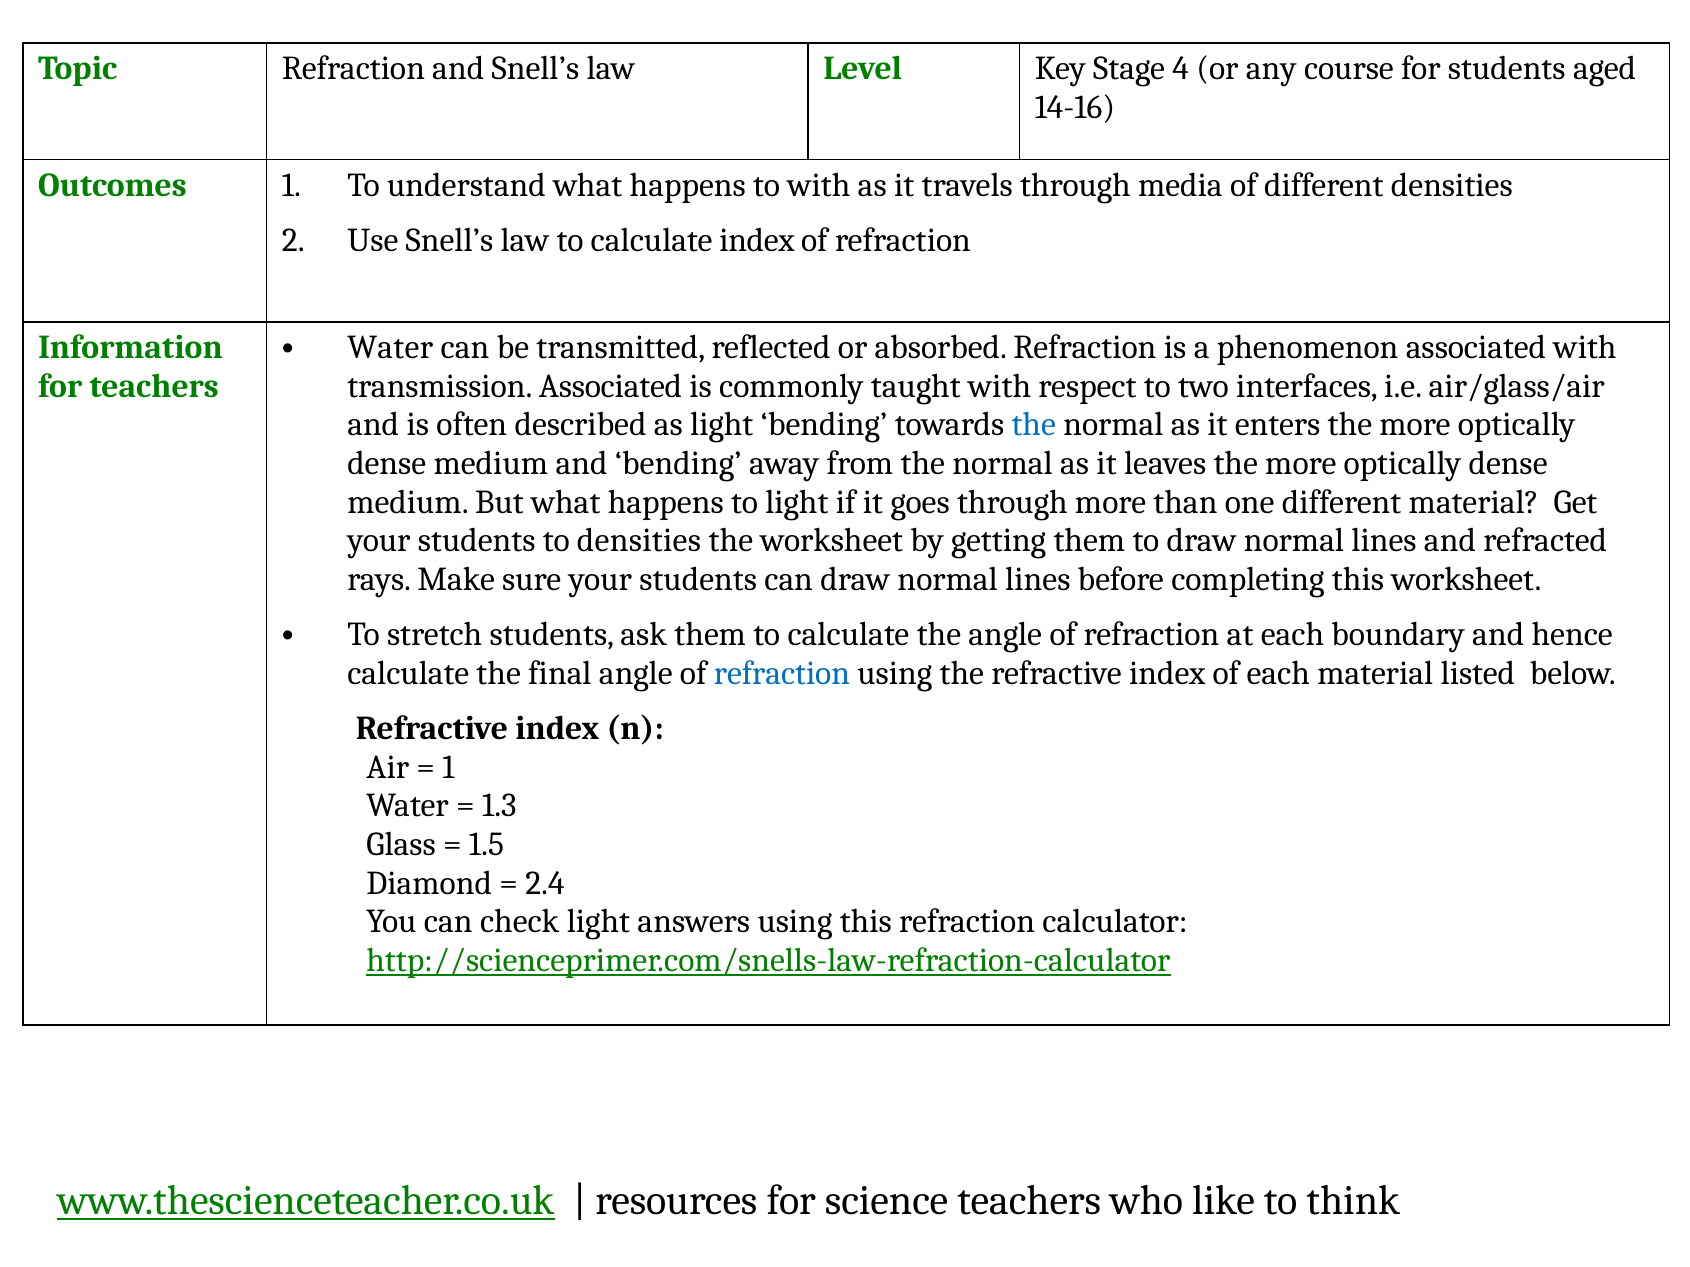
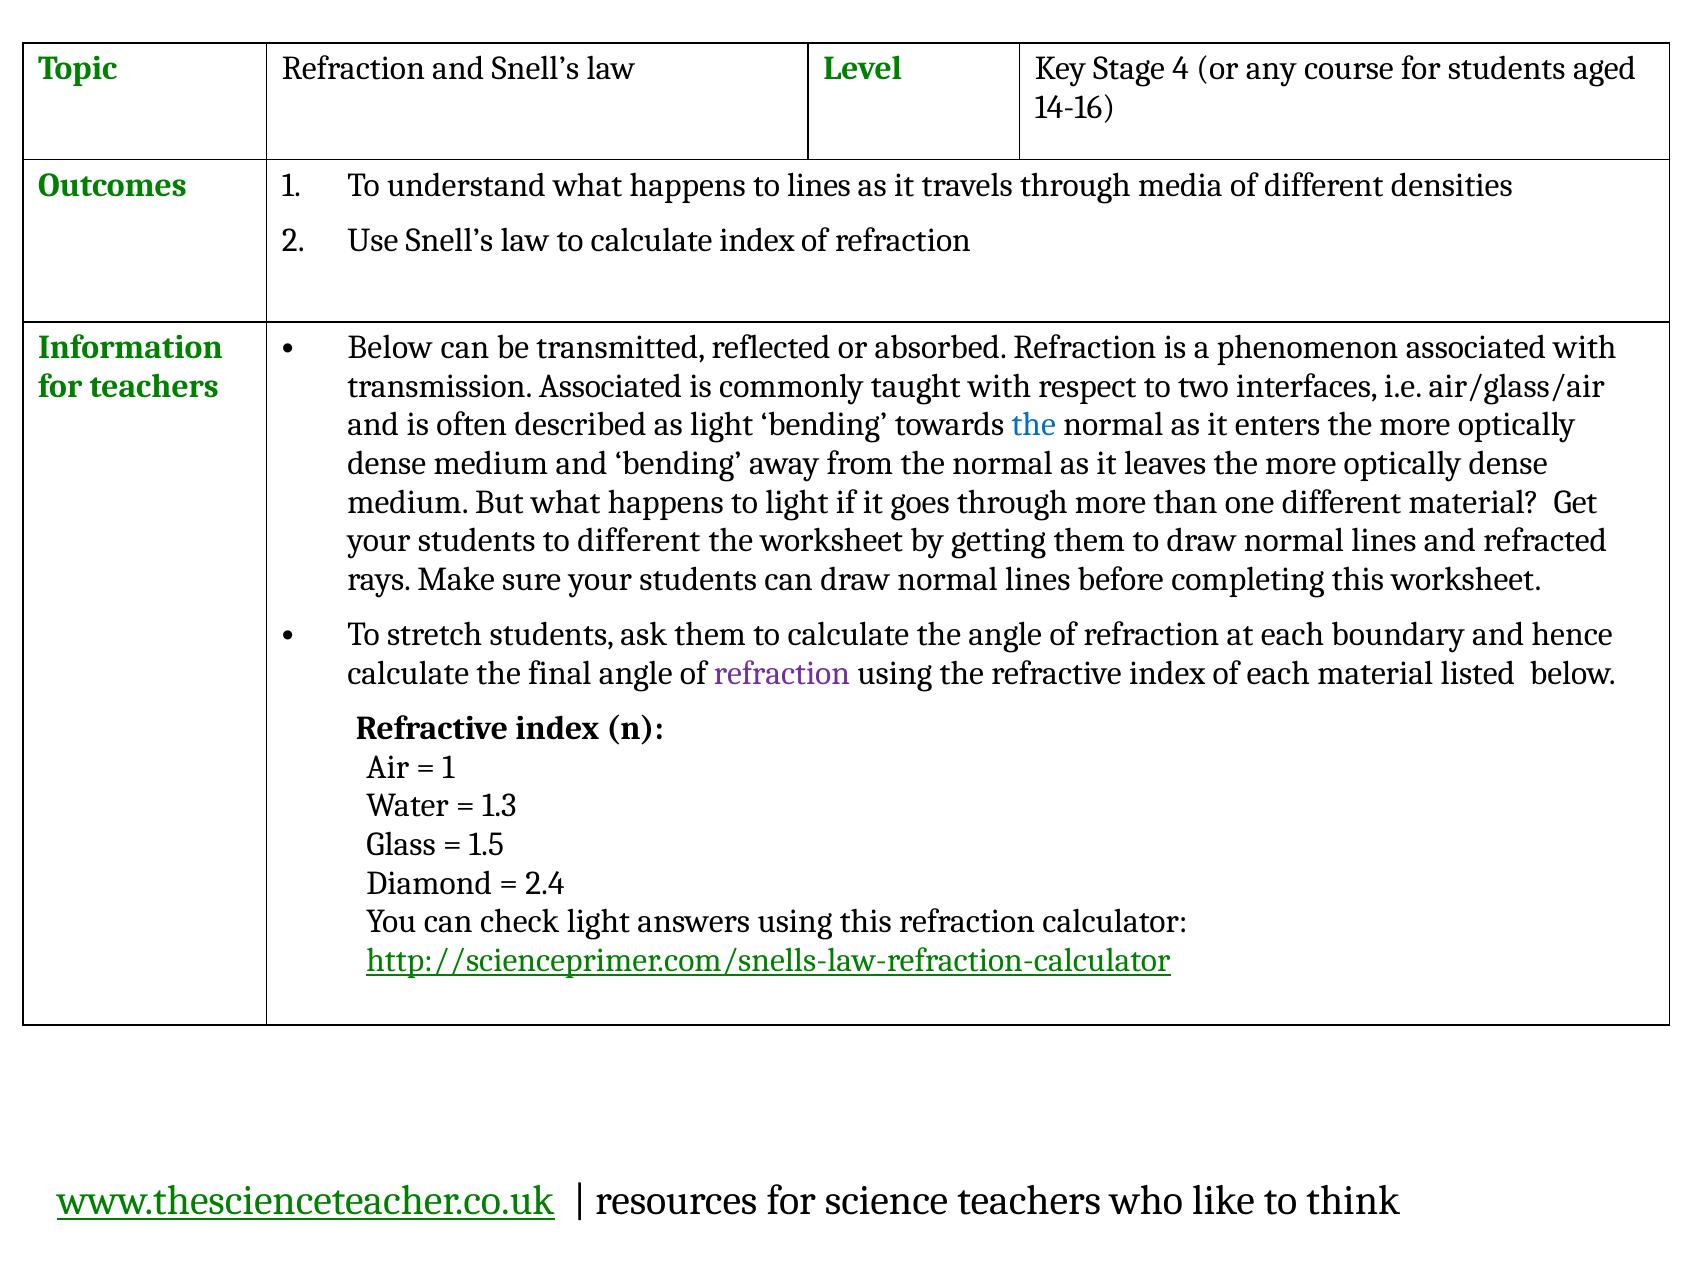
to with: with -> lines
Water at (390, 348): Water -> Below
to densities: densities -> different
refraction at (782, 674) colour: blue -> purple
